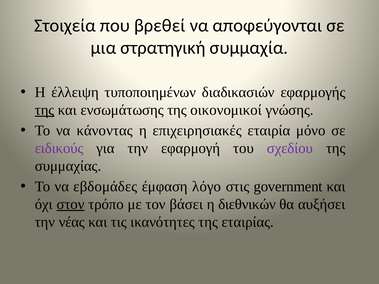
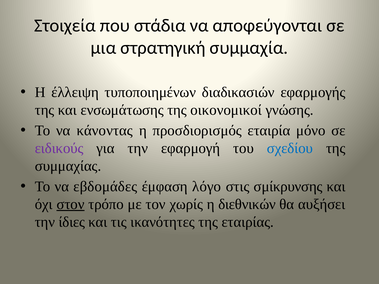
βρεθεί: βρεθεί -> στάδια
της at (45, 110) underline: present -> none
επιχειρησιακές: επιχειρησιακές -> προσδιορισμός
σχεδίου colour: purple -> blue
government: government -> σμίκρυνσης
βάσει: βάσει -> χωρίς
νέας: νέας -> ίδιες
